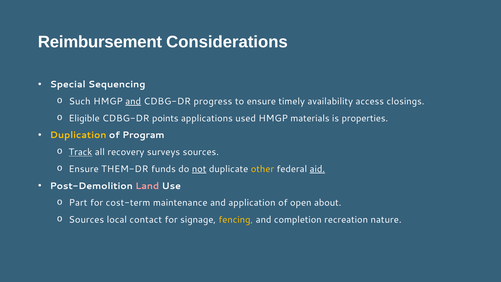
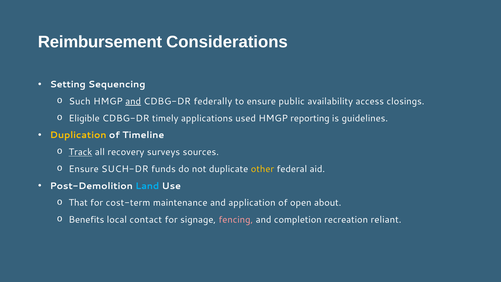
Special: Special -> Setting
progress: progress -> federally
timely: timely -> public
points: points -> timely
materials: materials -> reporting
properties: properties -> guidelines
Program: Program -> Timeline
THEM-DR: THEM-DR -> SUCH-DR
not underline: present -> none
aid underline: present -> none
Land colour: pink -> light blue
Part: Part -> That
Sources at (86, 220): Sources -> Benefits
fencing colour: yellow -> pink
nature: nature -> reliant
